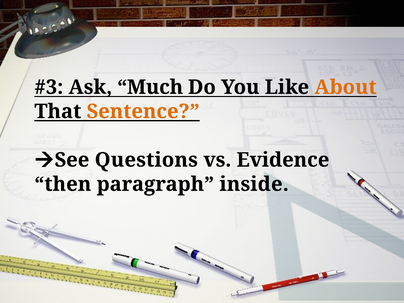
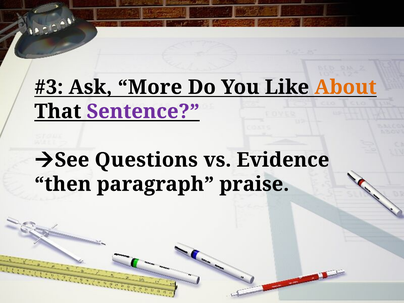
Much: Much -> More
Sentence colour: orange -> purple
inside: inside -> praise
